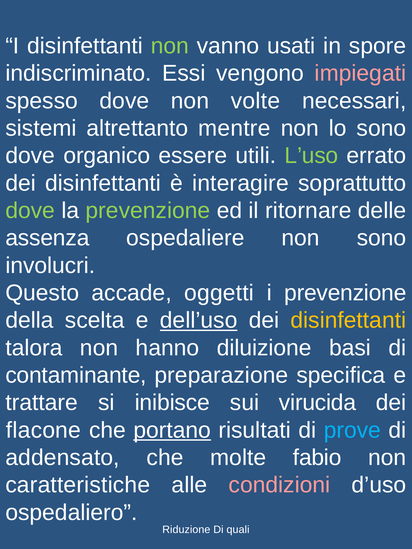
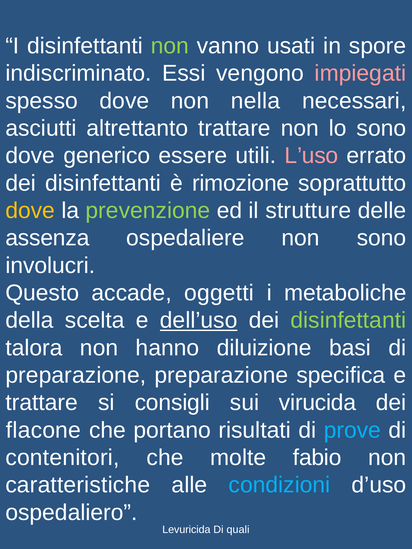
volte: volte -> nella
sistemi: sistemi -> asciutti
altrettanto mentre: mentre -> trattare
organico: organico -> generico
L’uso colour: light green -> pink
interagire: interagire -> rimozione
dove at (30, 211) colour: light green -> yellow
ritornare: ritornare -> strutture
i prevenzione: prevenzione -> metaboliche
disinfettanti at (348, 321) colour: yellow -> light green
contaminante at (76, 376): contaminante -> preparazione
inibisce: inibisce -> consigli
portano underline: present -> none
addensato: addensato -> contenitori
condizioni colour: pink -> light blue
Riduzione: Riduzione -> Levuricida
